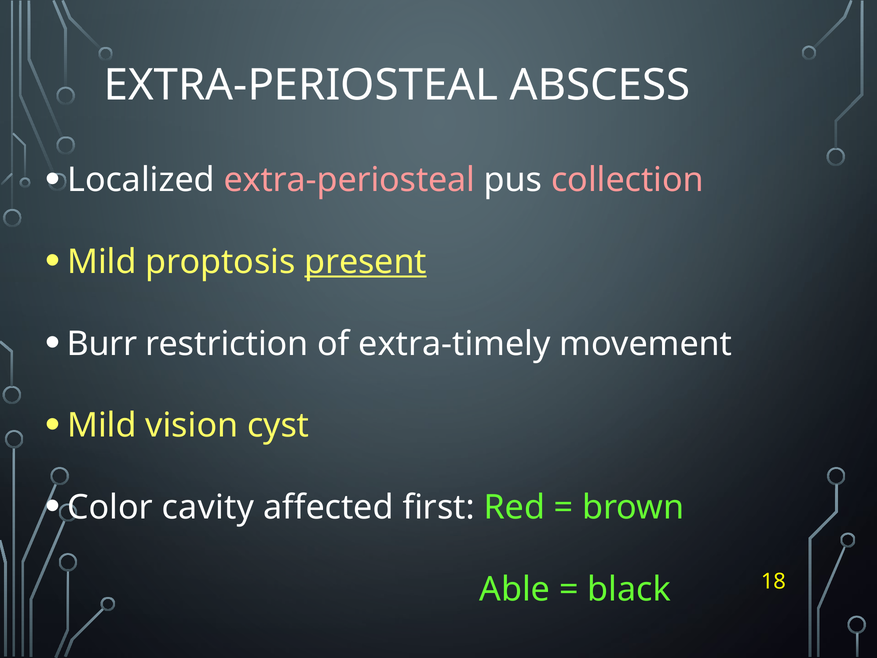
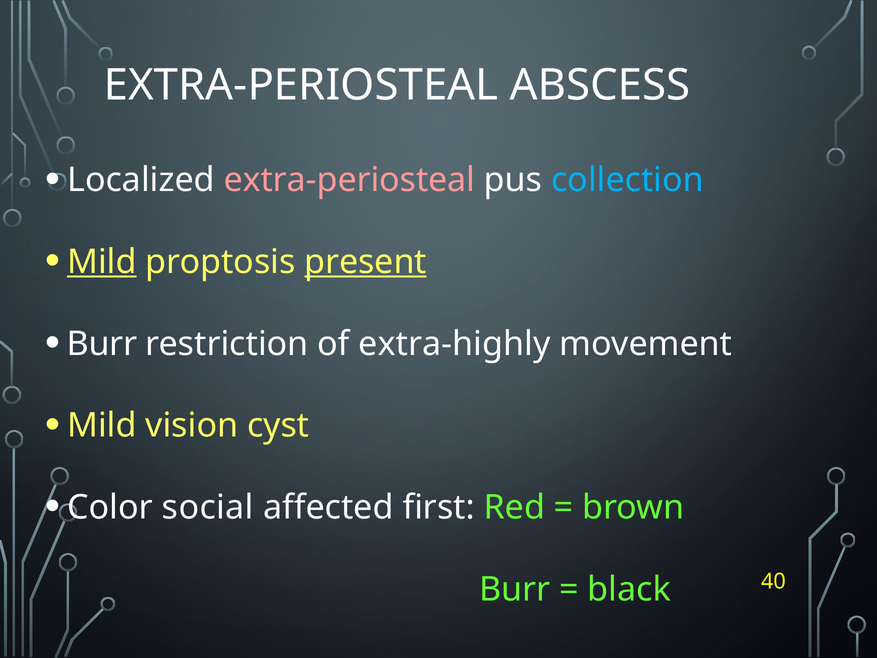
collection colour: pink -> light blue
Mild at (102, 262) underline: none -> present
extra-timely: extra-timely -> extra-highly
cavity: cavity -> social
Able at (515, 589): Able -> Burr
18: 18 -> 40
